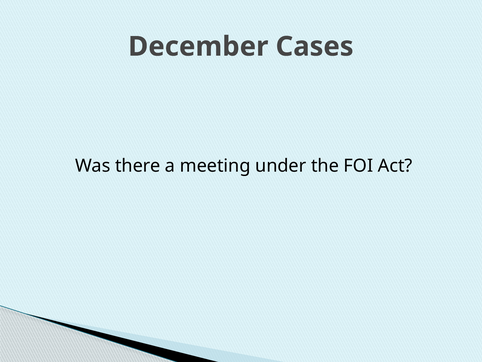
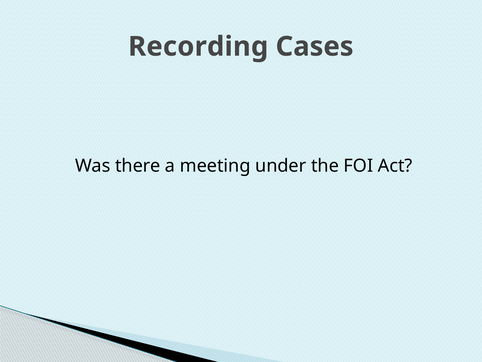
December: December -> Recording
